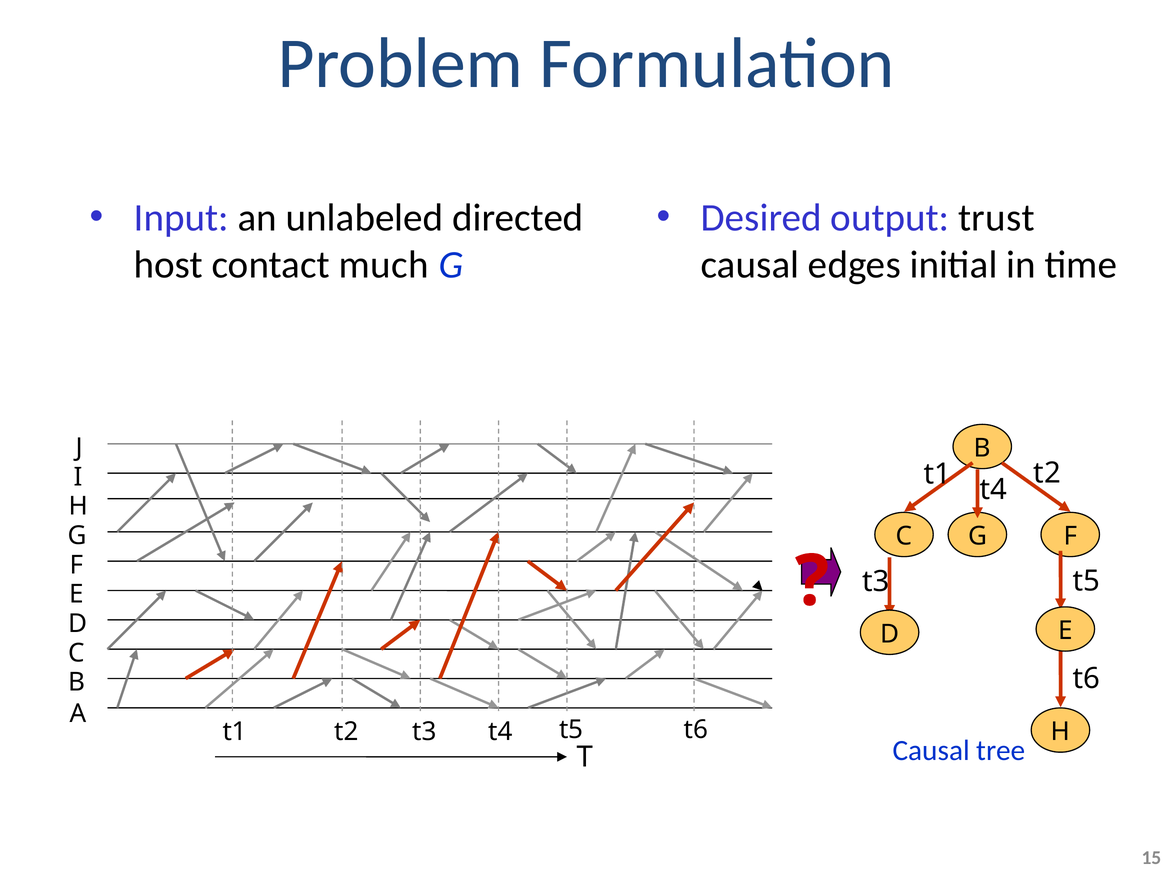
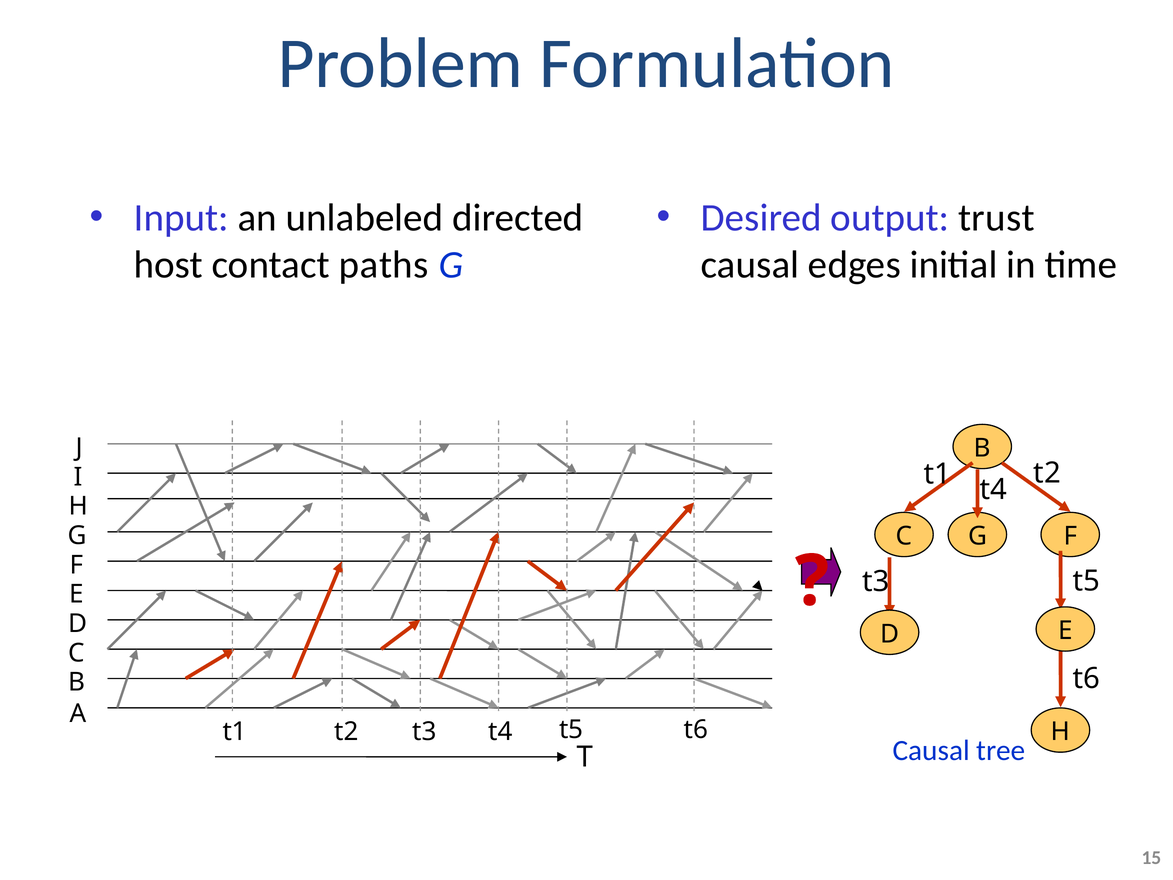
much: much -> paths
